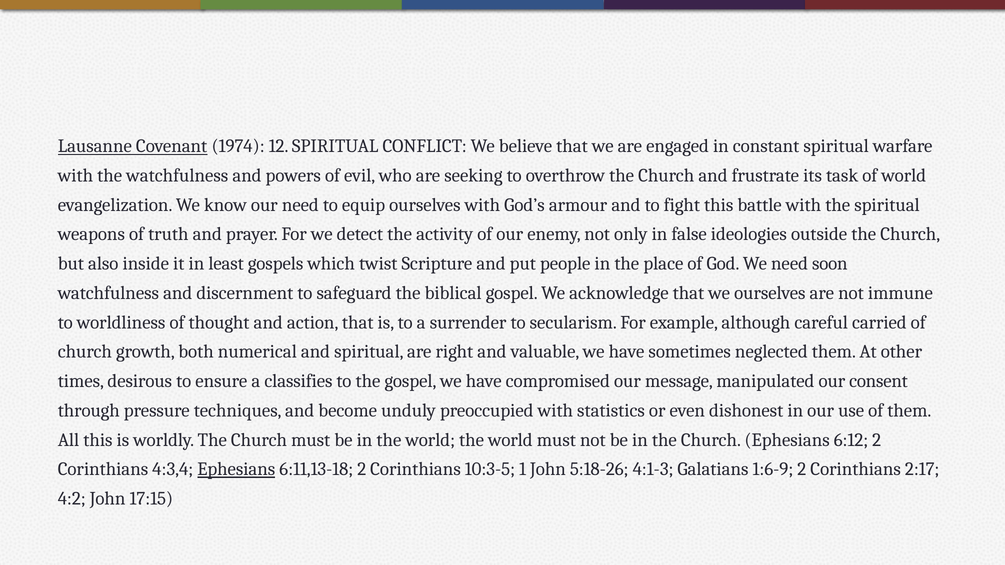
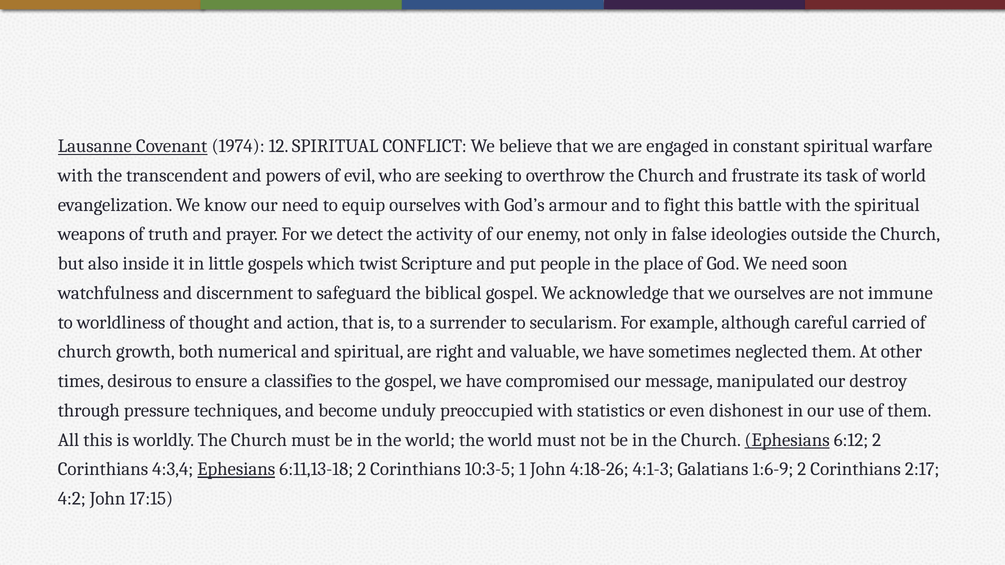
the watchfulness: watchfulness -> transcendent
least: least -> little
consent: consent -> destroy
Ephesians at (787, 440) underline: none -> present
5:18-26: 5:18-26 -> 4:18-26
